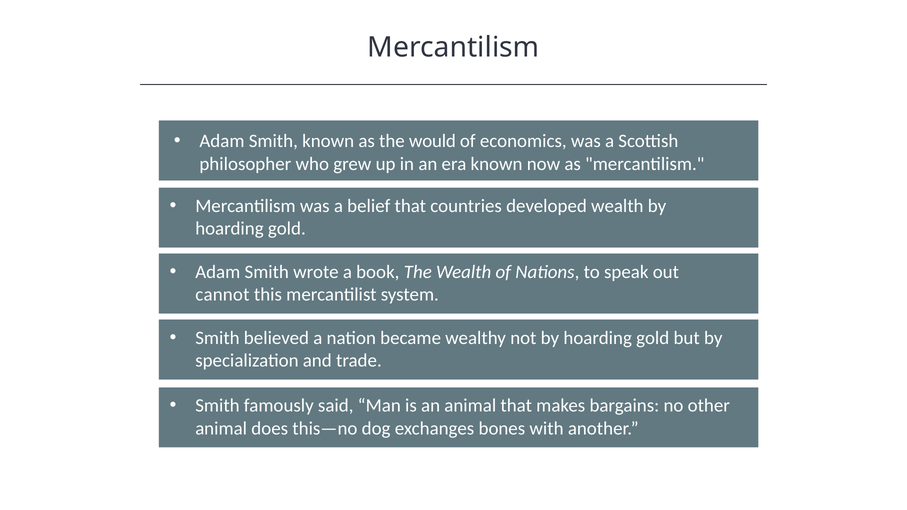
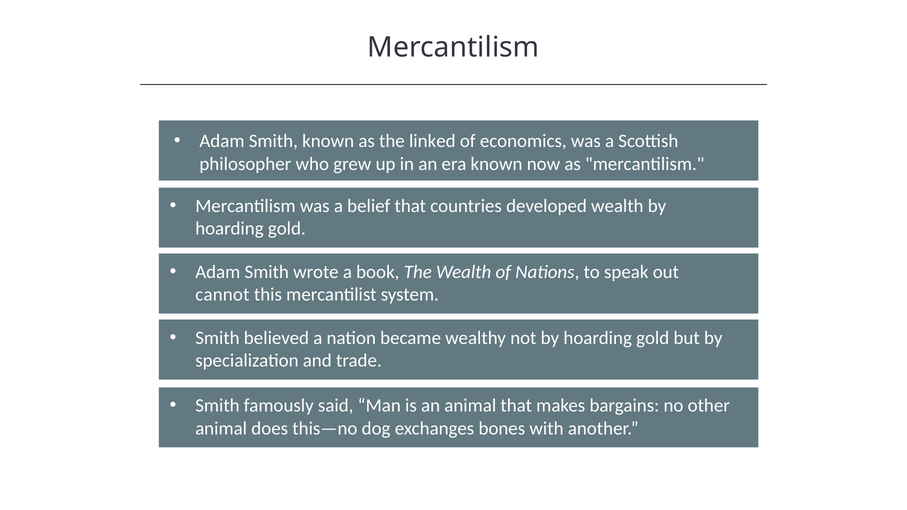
would: would -> linked
